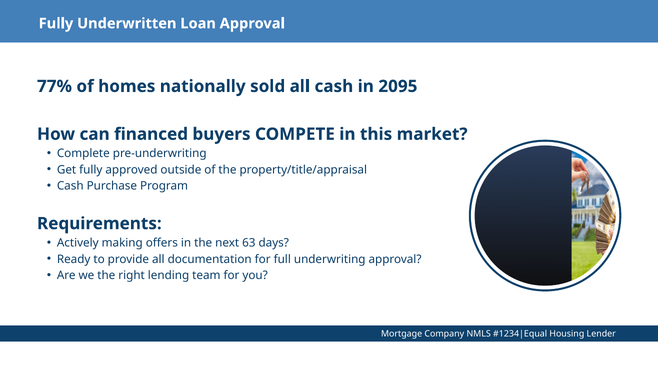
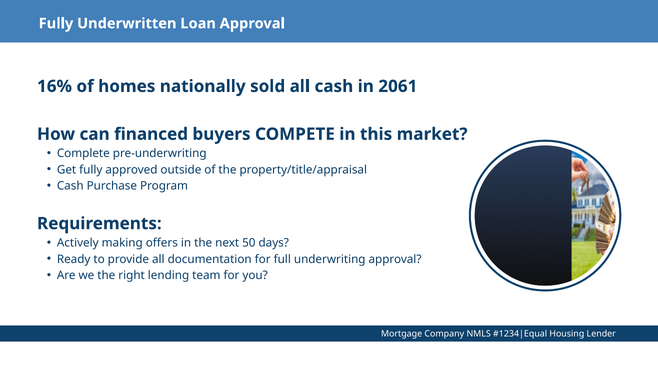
77%: 77% -> 16%
2095: 2095 -> 2061
63: 63 -> 50
